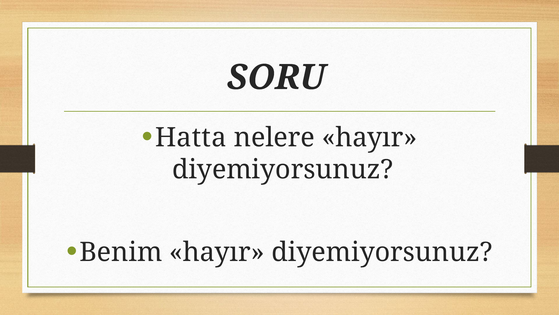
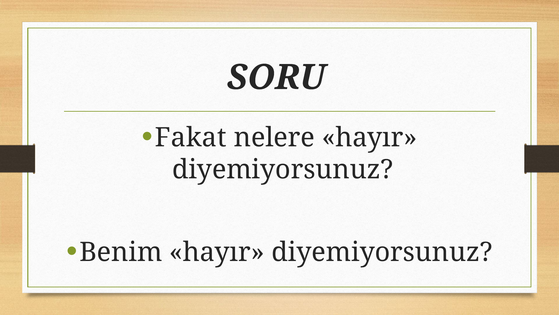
Hatta: Hatta -> Fakat
